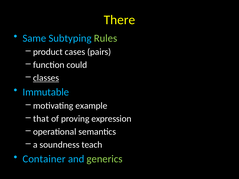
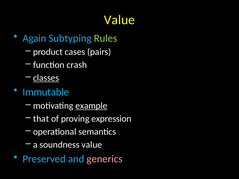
There at (119, 20): There -> Value
Same: Same -> Again
could: could -> crash
example underline: none -> present
soundness teach: teach -> value
Container: Container -> Preserved
generics colour: light green -> pink
